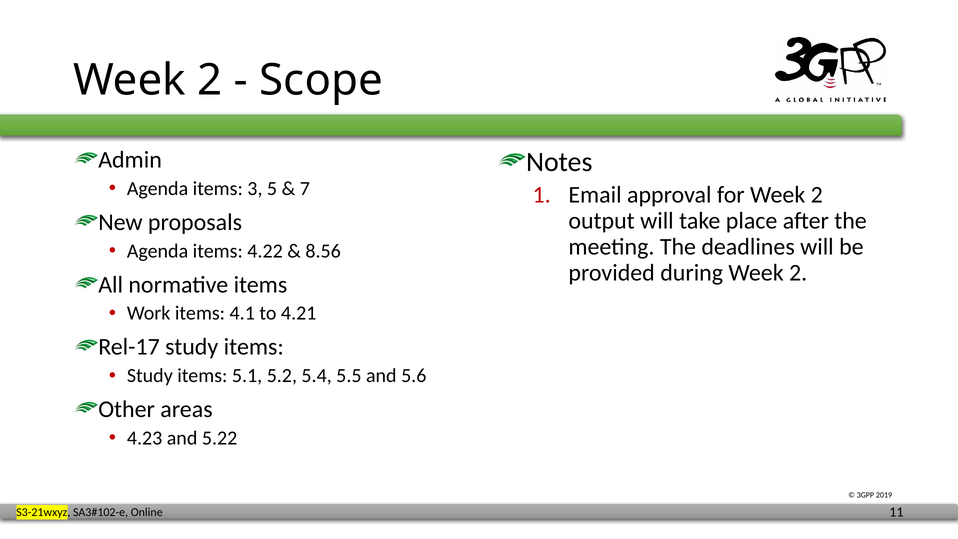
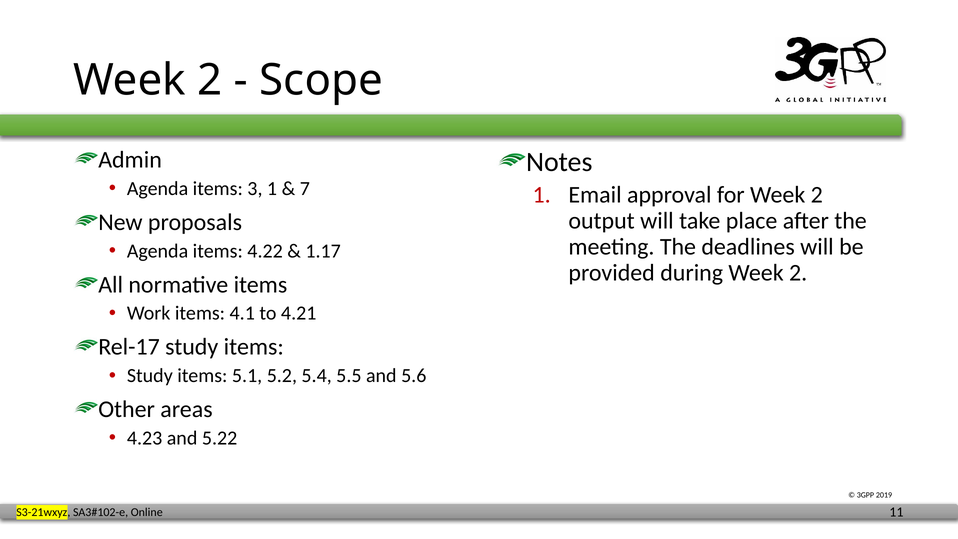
3 5: 5 -> 1
8.56: 8.56 -> 1.17
